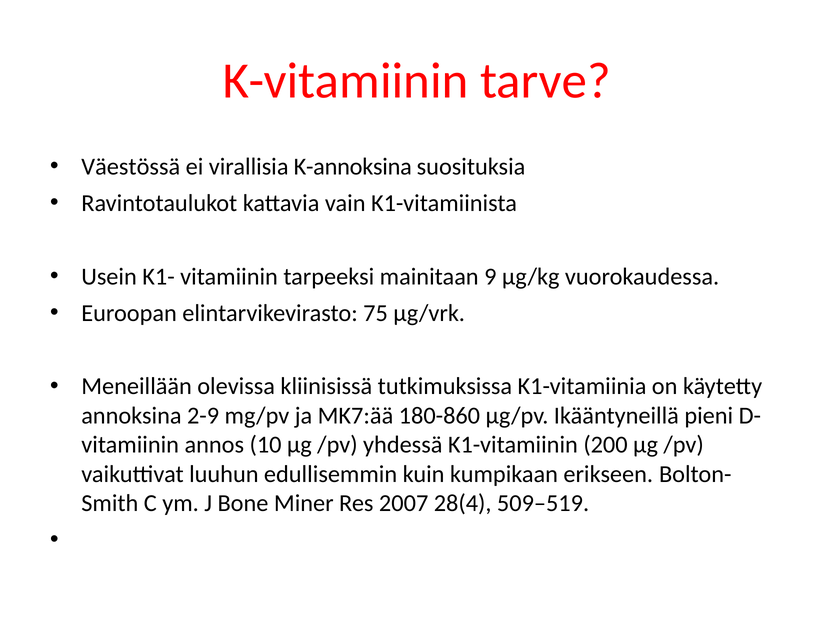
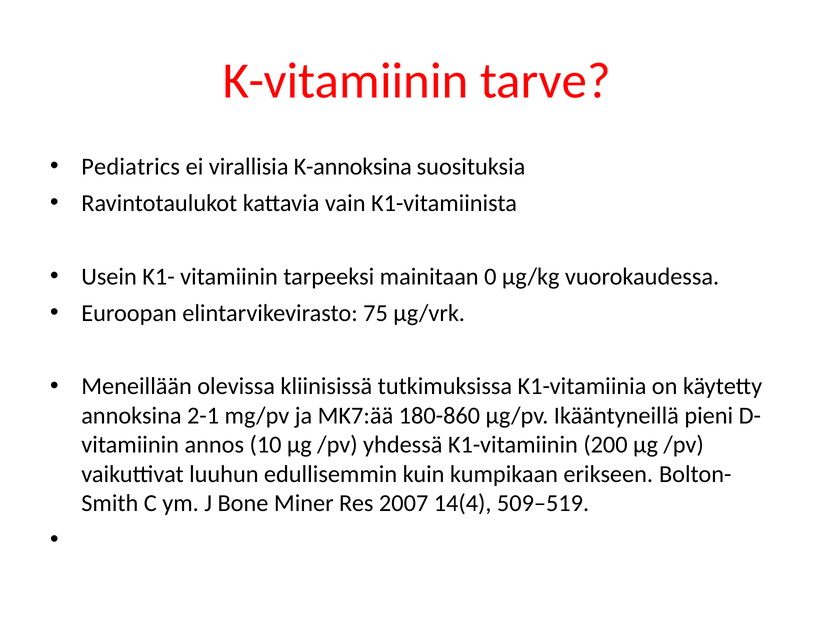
Väestössä: Väestössä -> Pediatrics
9: 9 -> 0
2-9: 2-9 -> 2-1
28(4: 28(4 -> 14(4
